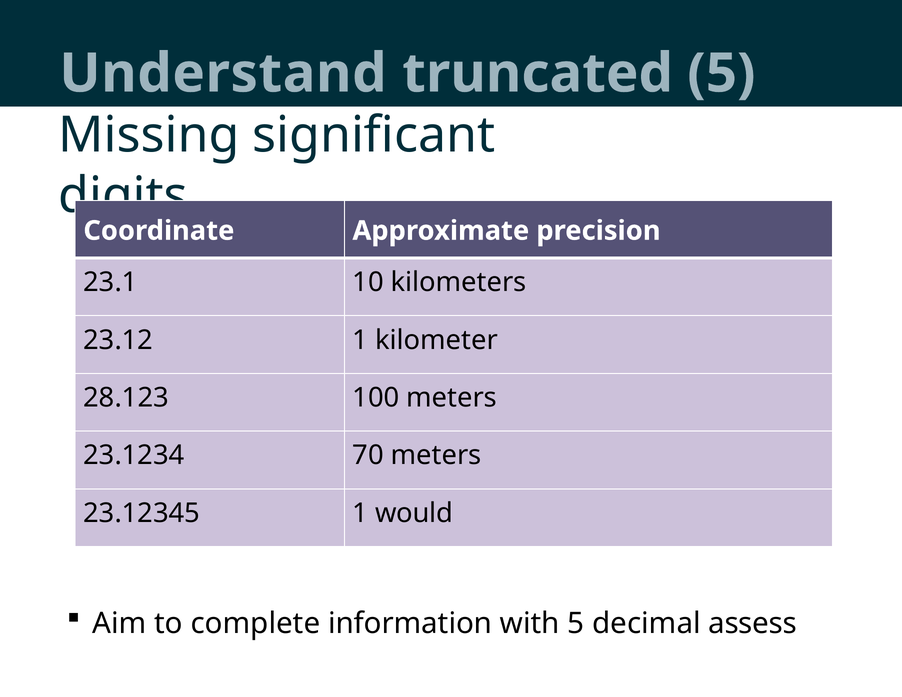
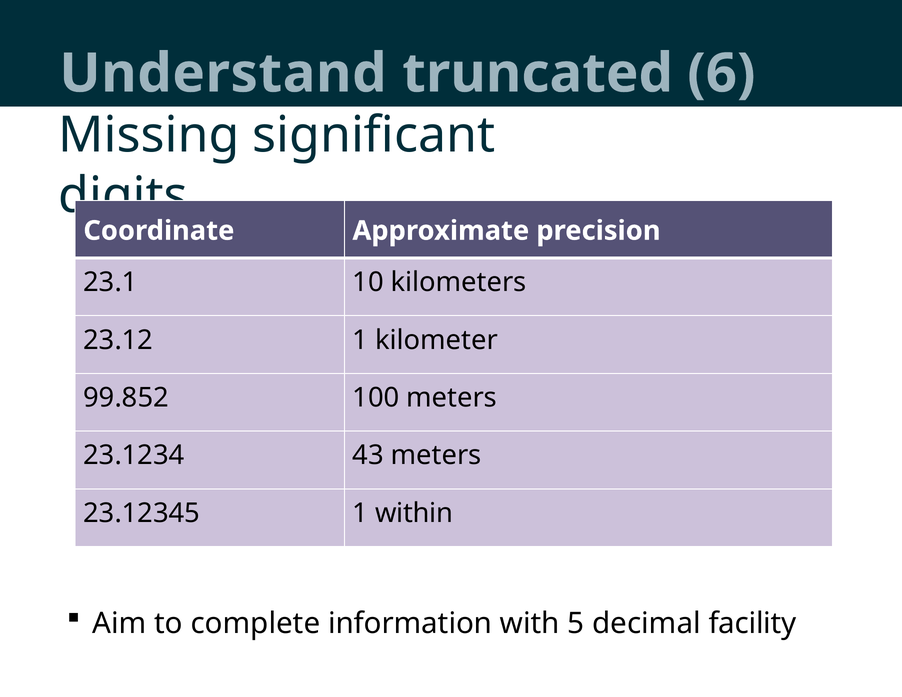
truncated 5: 5 -> 6
28.123: 28.123 -> 99.852
70: 70 -> 43
would: would -> within
assess: assess -> facility
